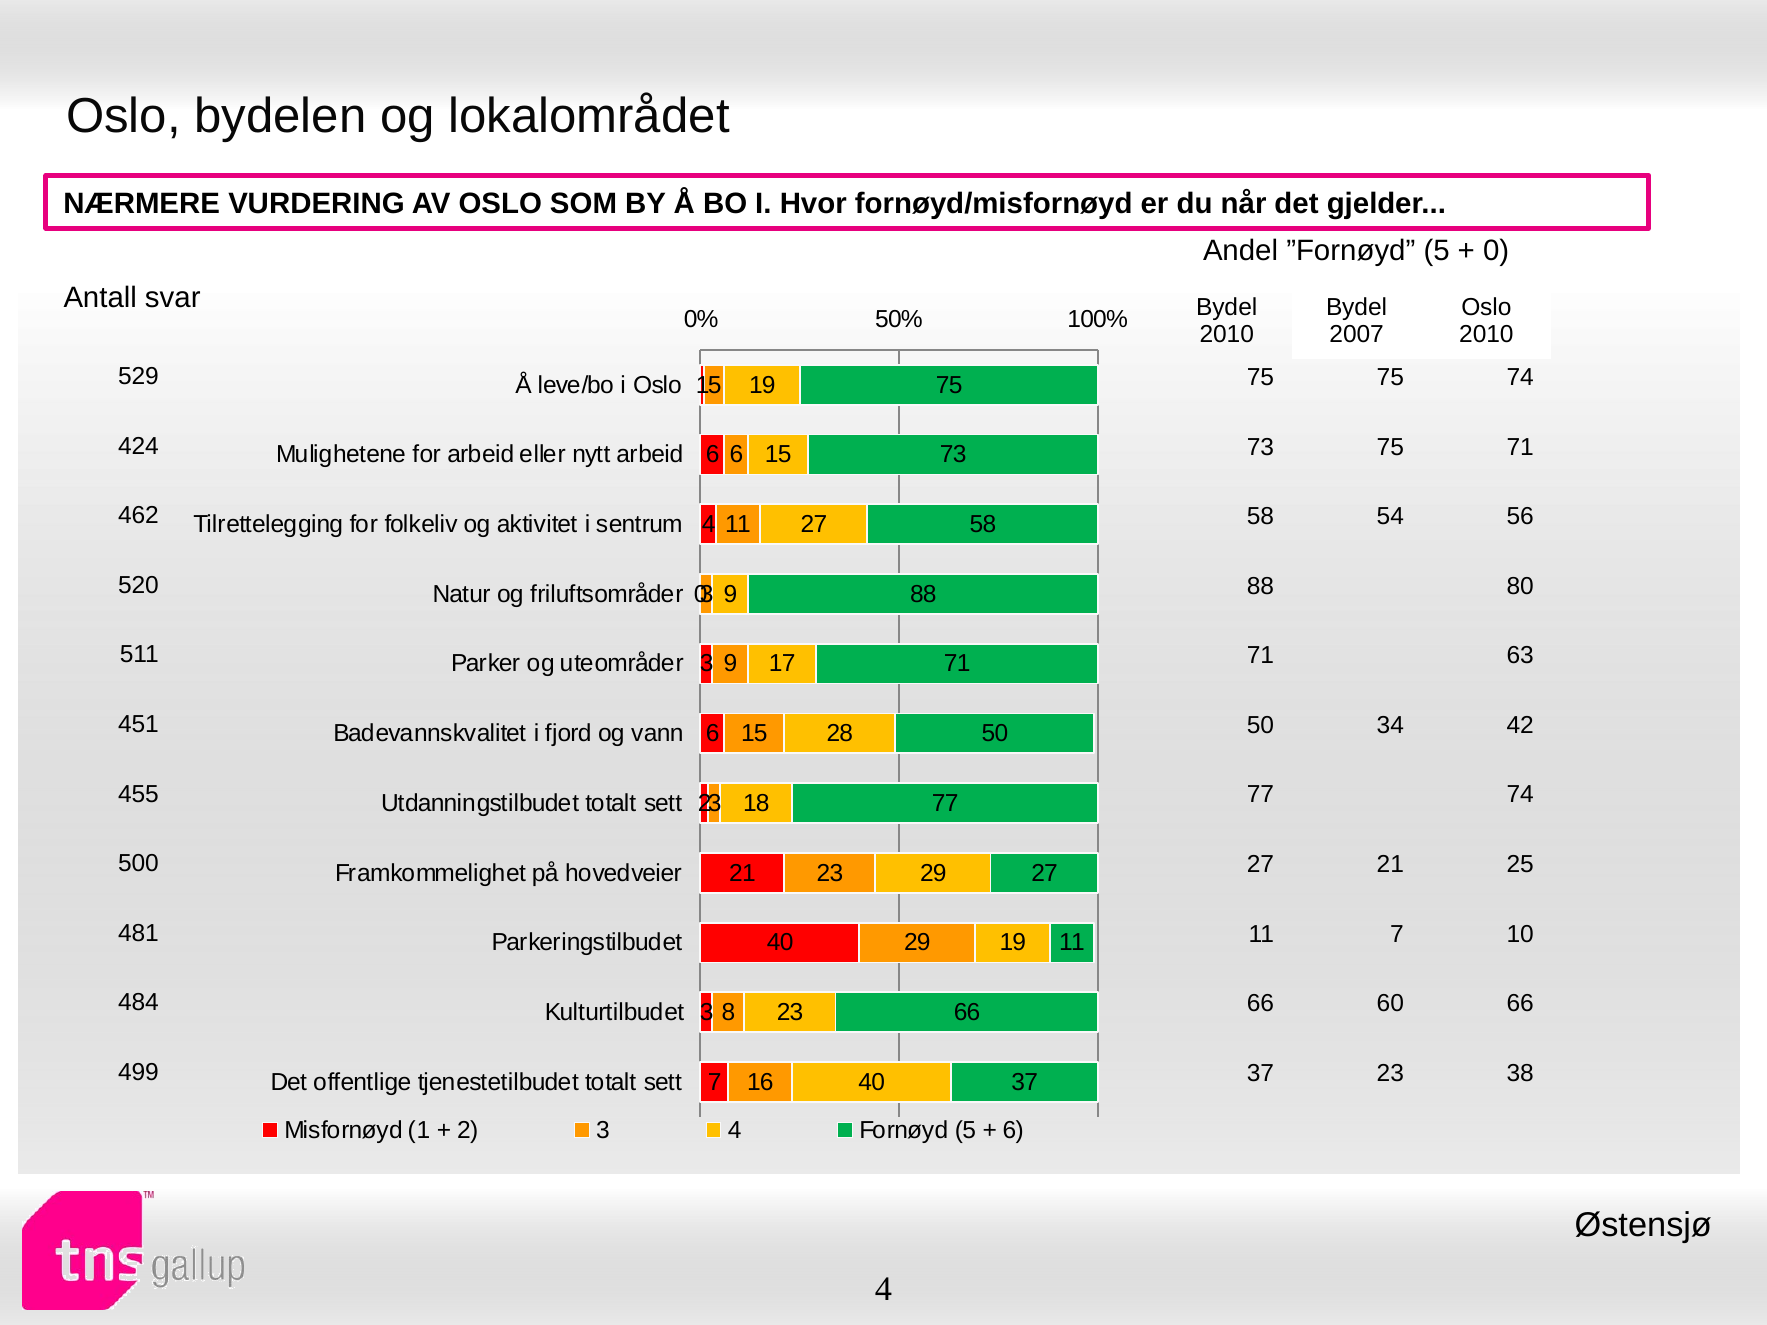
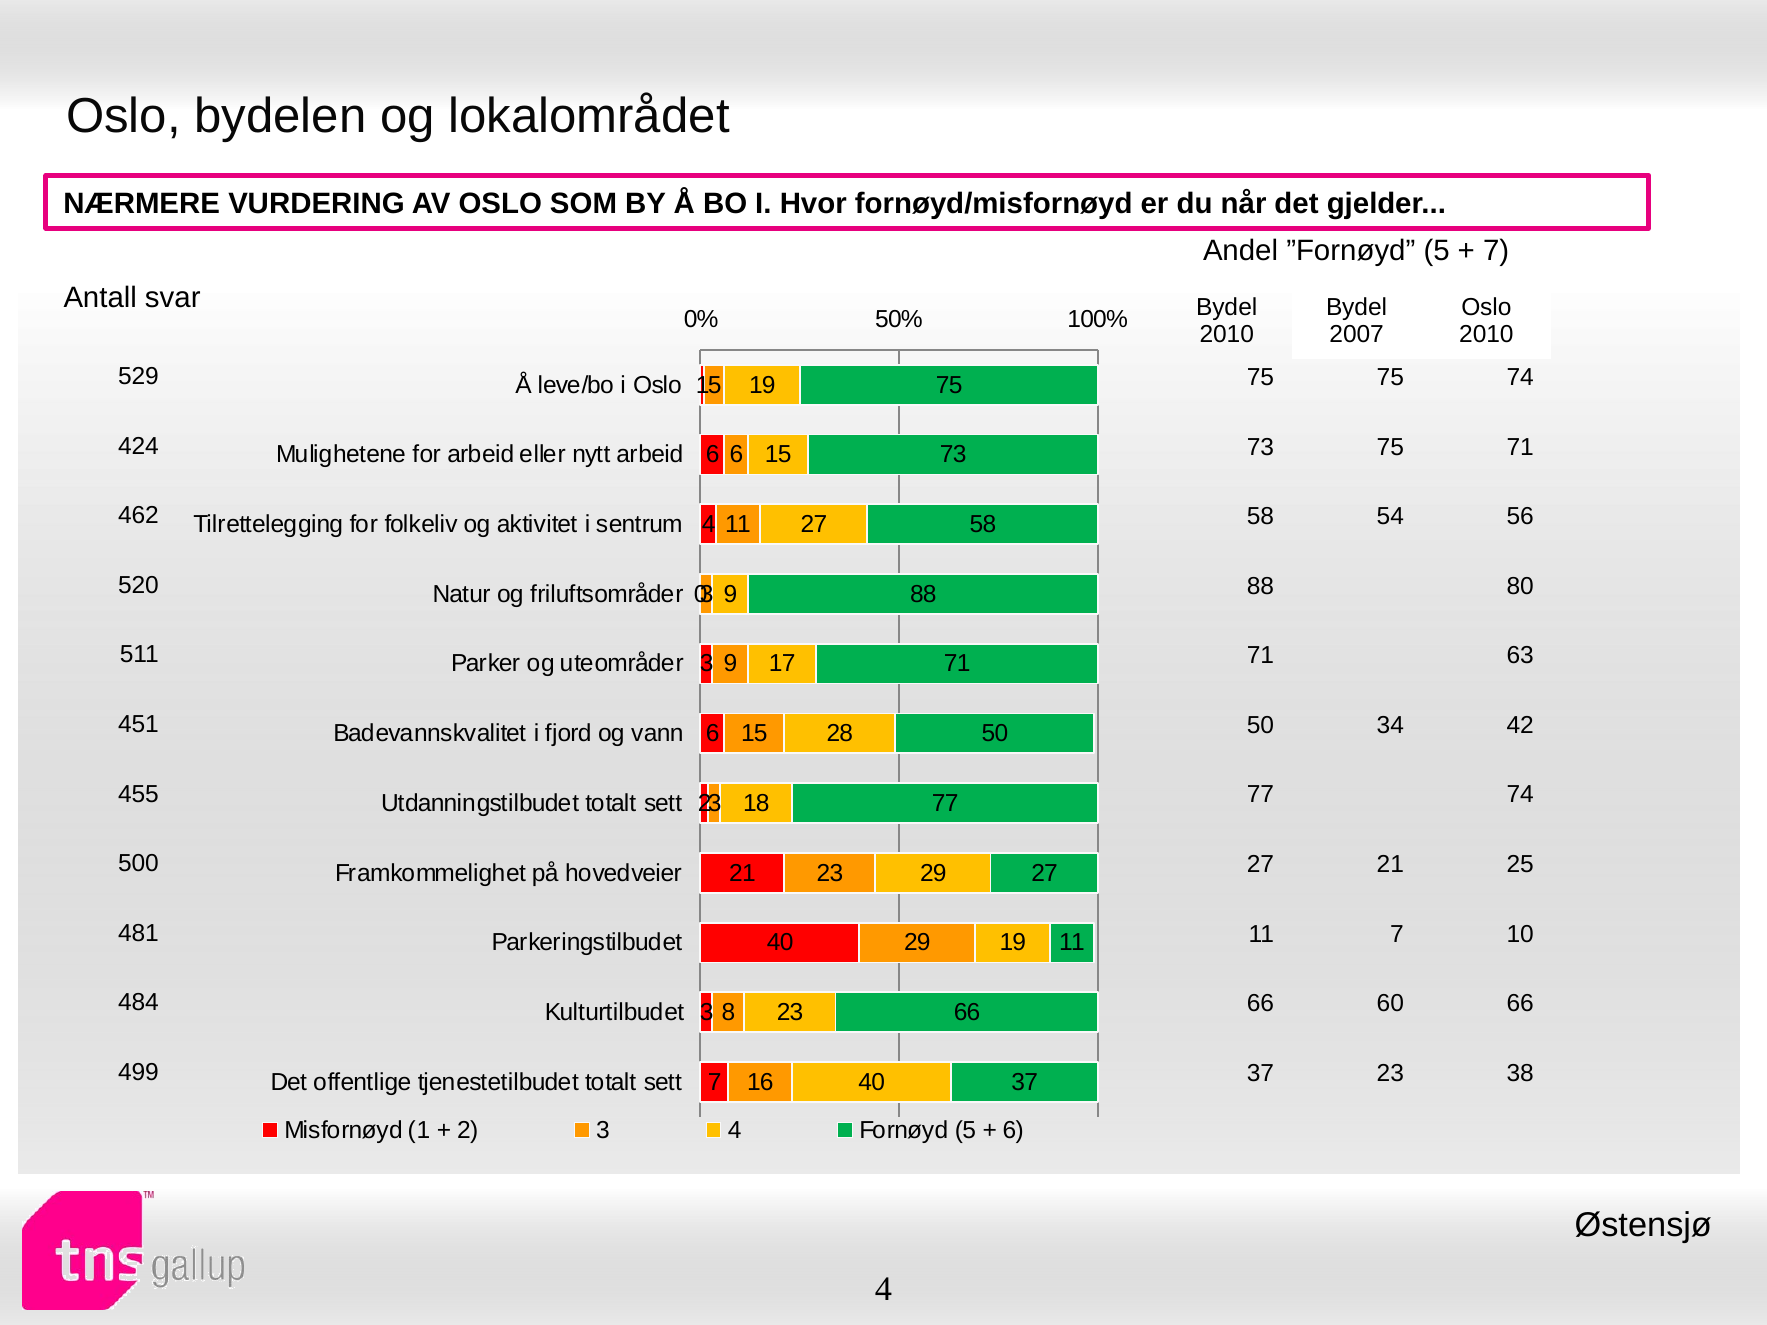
0 at (1496, 250): 0 -> 7
